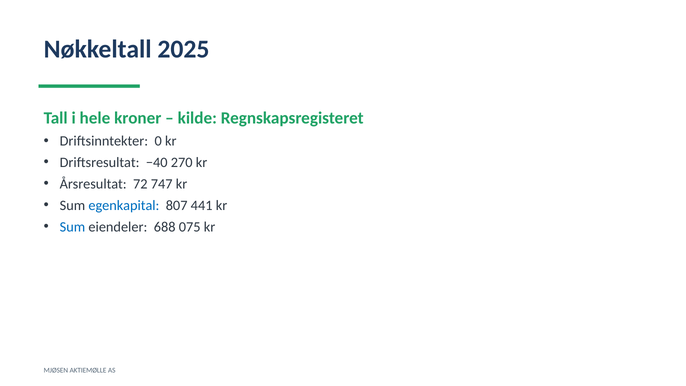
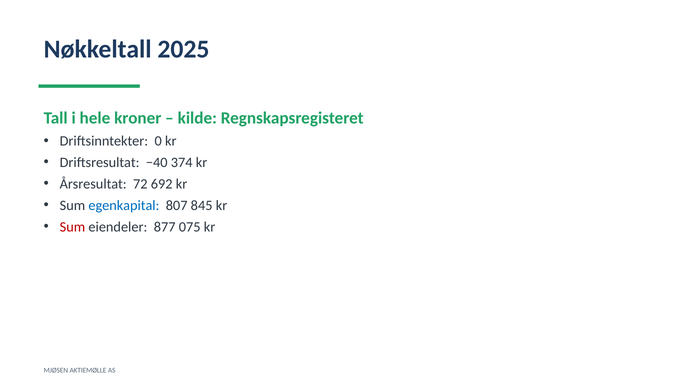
270: 270 -> 374
747: 747 -> 692
441: 441 -> 845
Sum at (72, 227) colour: blue -> red
688: 688 -> 877
